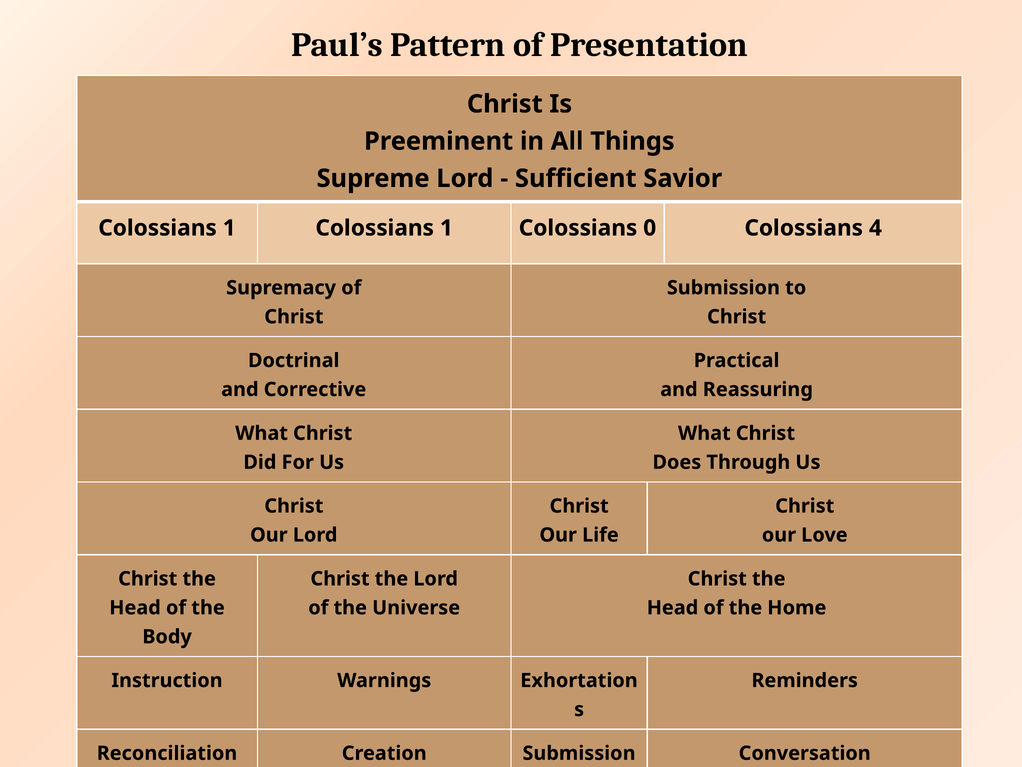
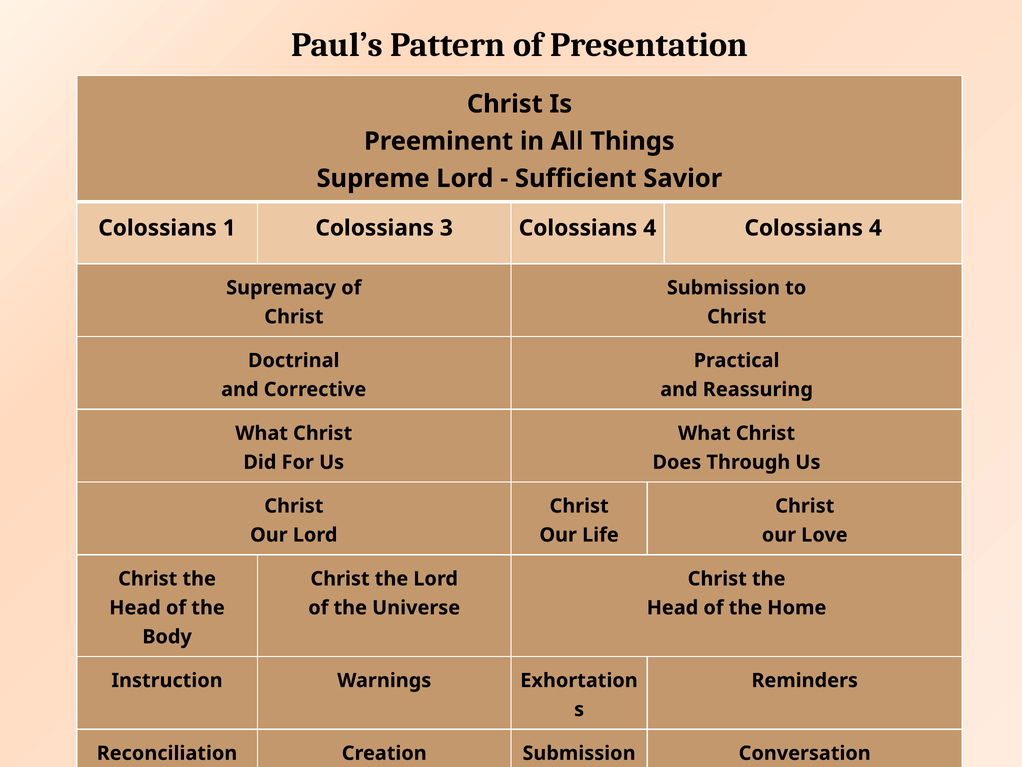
1 Colossians 1: 1 -> 3
0 at (650, 228): 0 -> 4
